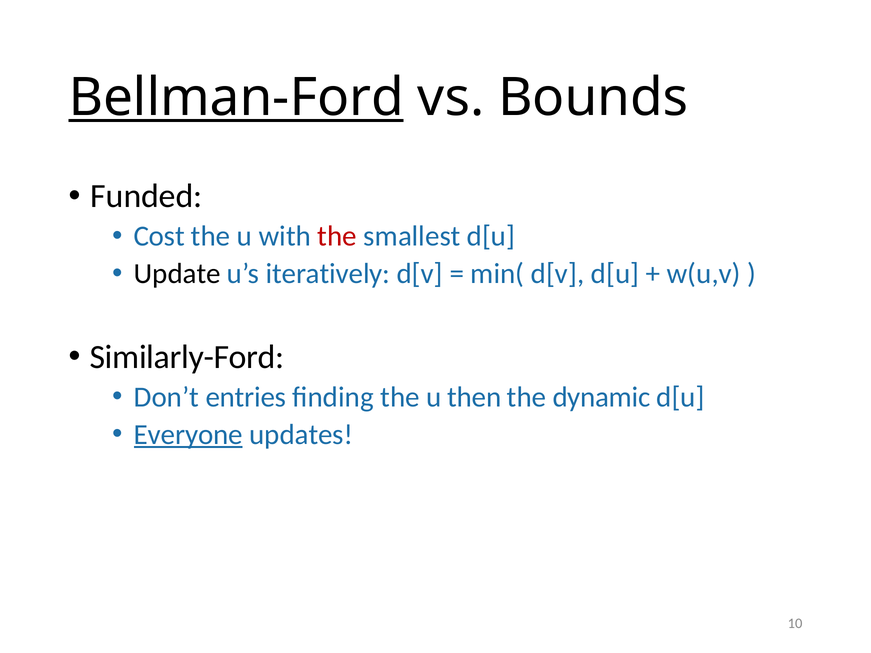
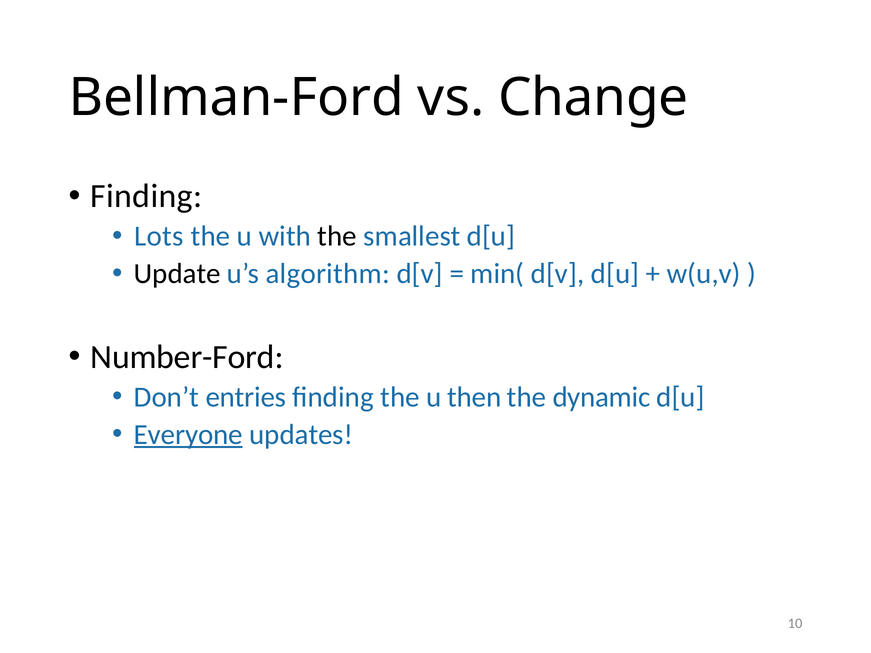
Bellman-Ford underline: present -> none
Bounds: Bounds -> Change
Funded at (146, 196): Funded -> Finding
Cost: Cost -> Lots
the at (337, 236) colour: red -> black
iteratively: iteratively -> algorithm
Similarly-Ford: Similarly-Ford -> Number-Ford
